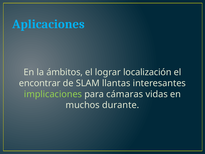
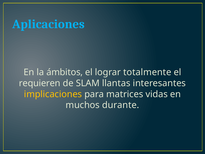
localización: localización -> totalmente
encontrar: encontrar -> requieren
implicaciones colour: light green -> yellow
cámaras: cámaras -> matrices
